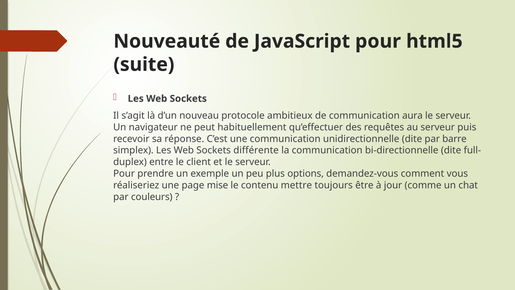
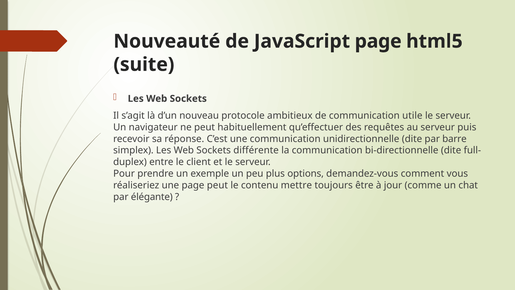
JavaScript pour: pour -> page
aura: aura -> utile
page mise: mise -> peut
couleurs: couleurs -> élégante
